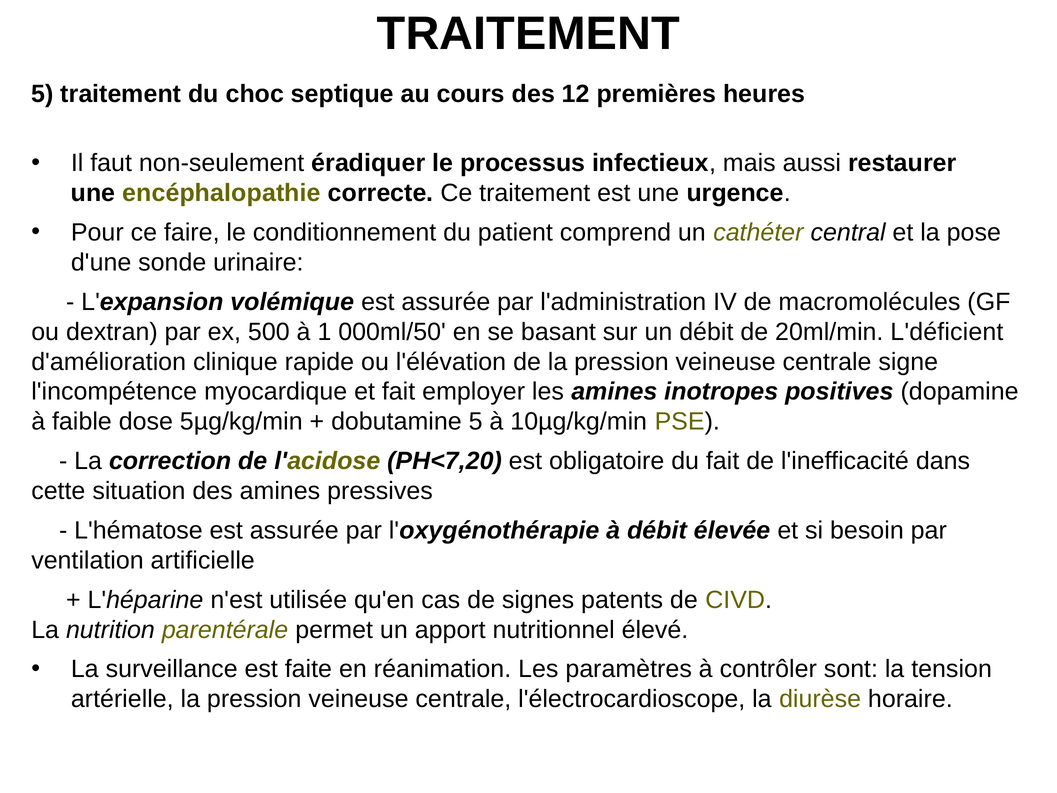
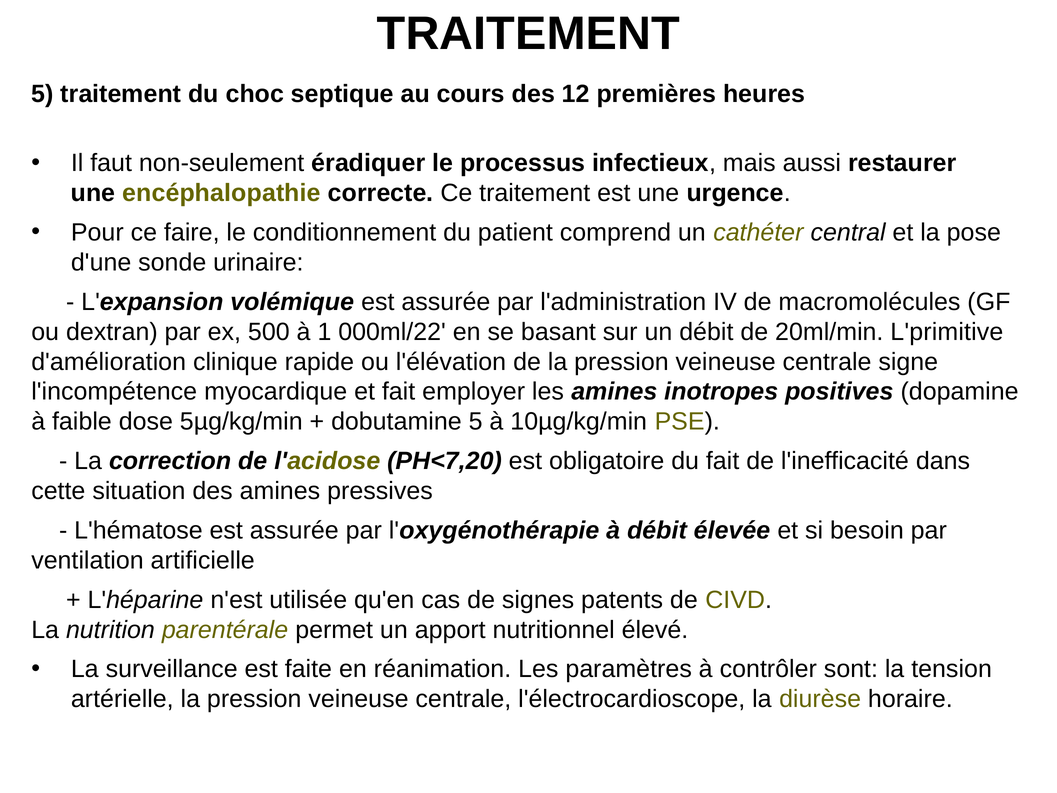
000ml/50: 000ml/50 -> 000ml/22
L'déficient: L'déficient -> L'primitive
